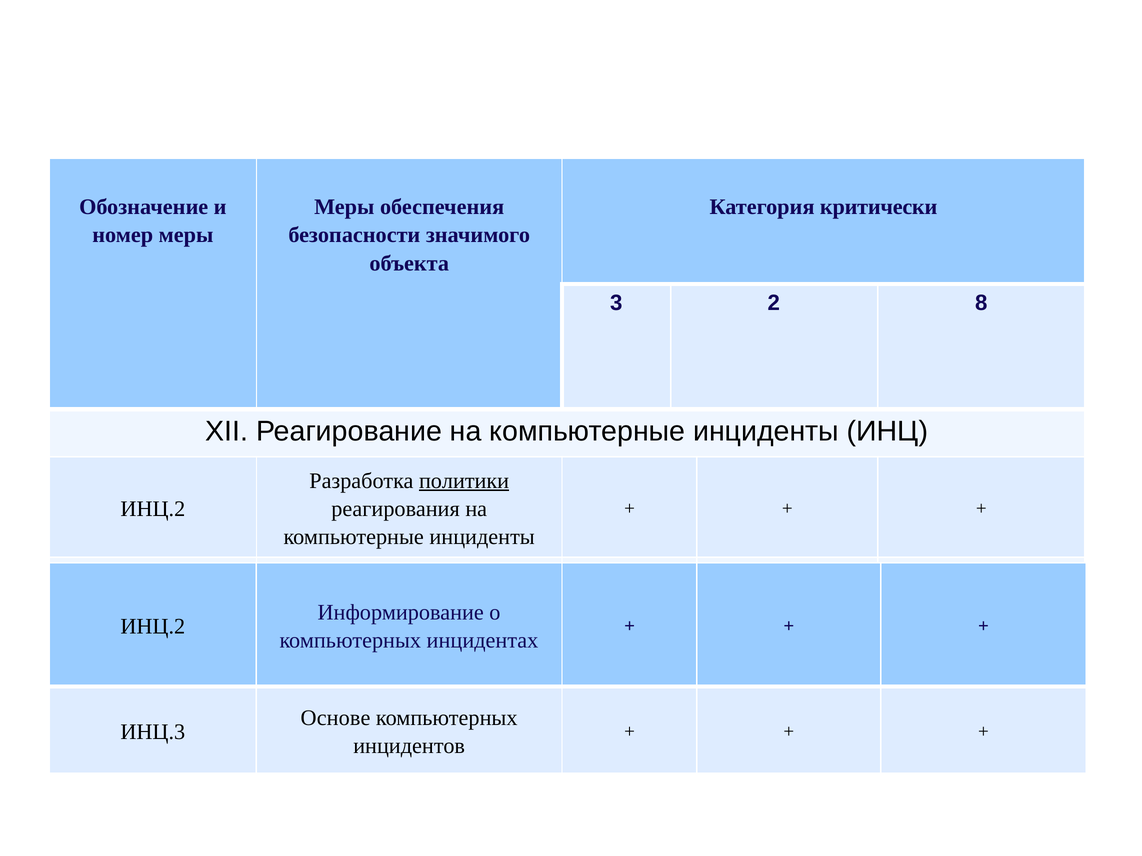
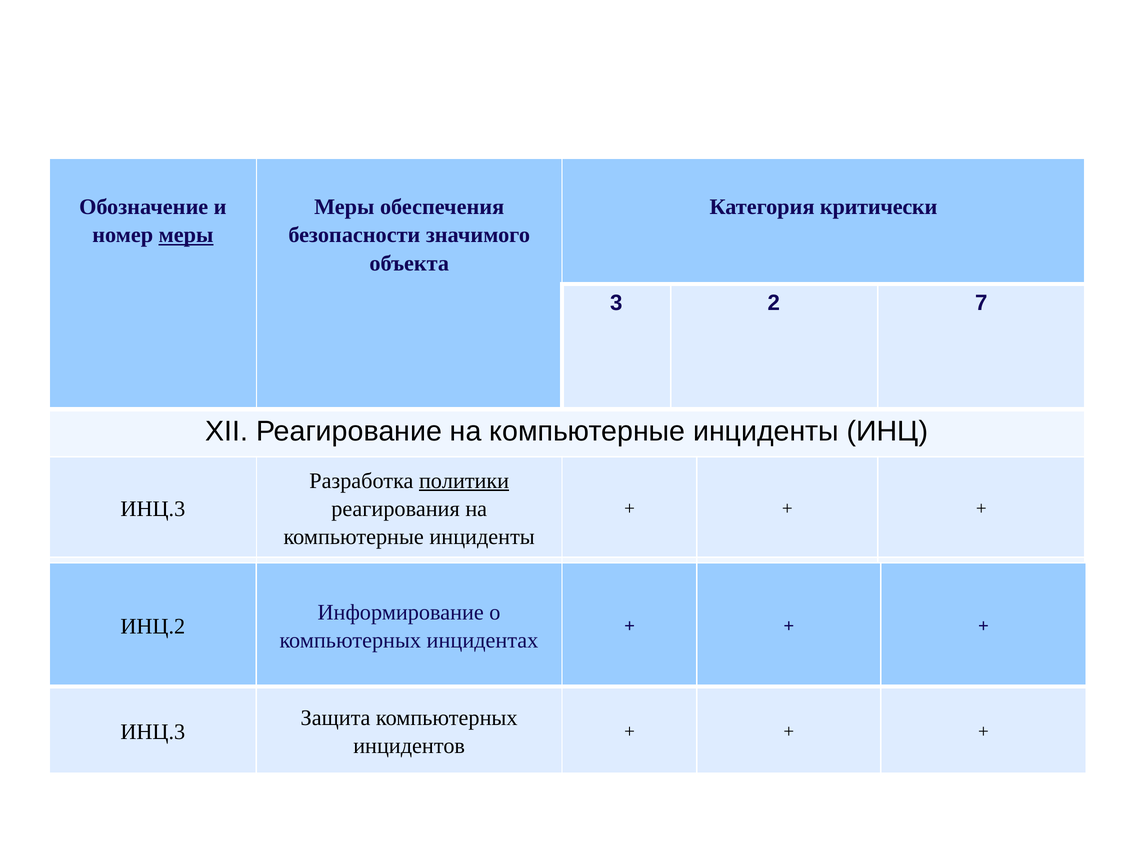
меры at (186, 235) underline: none -> present
8: 8 -> 7
ИНЦ.2 at (153, 509): ИНЦ.2 -> ИНЦ.3
Основе: Основе -> Защита
